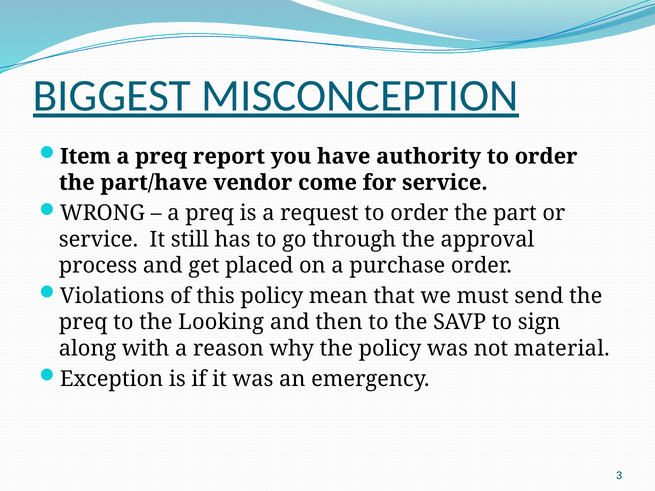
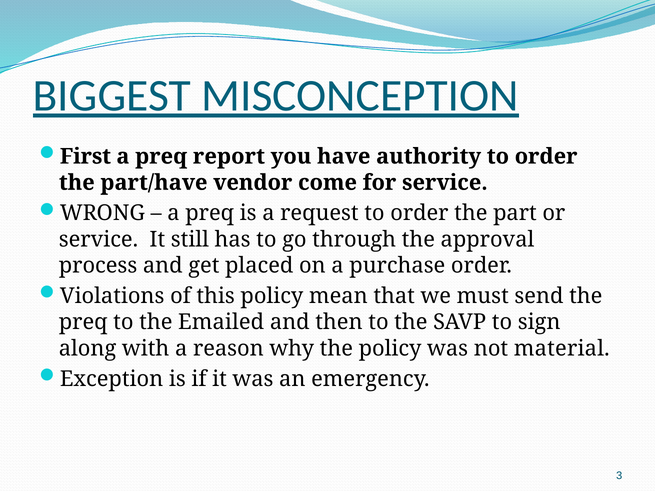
Item: Item -> First
Looking: Looking -> Emailed
